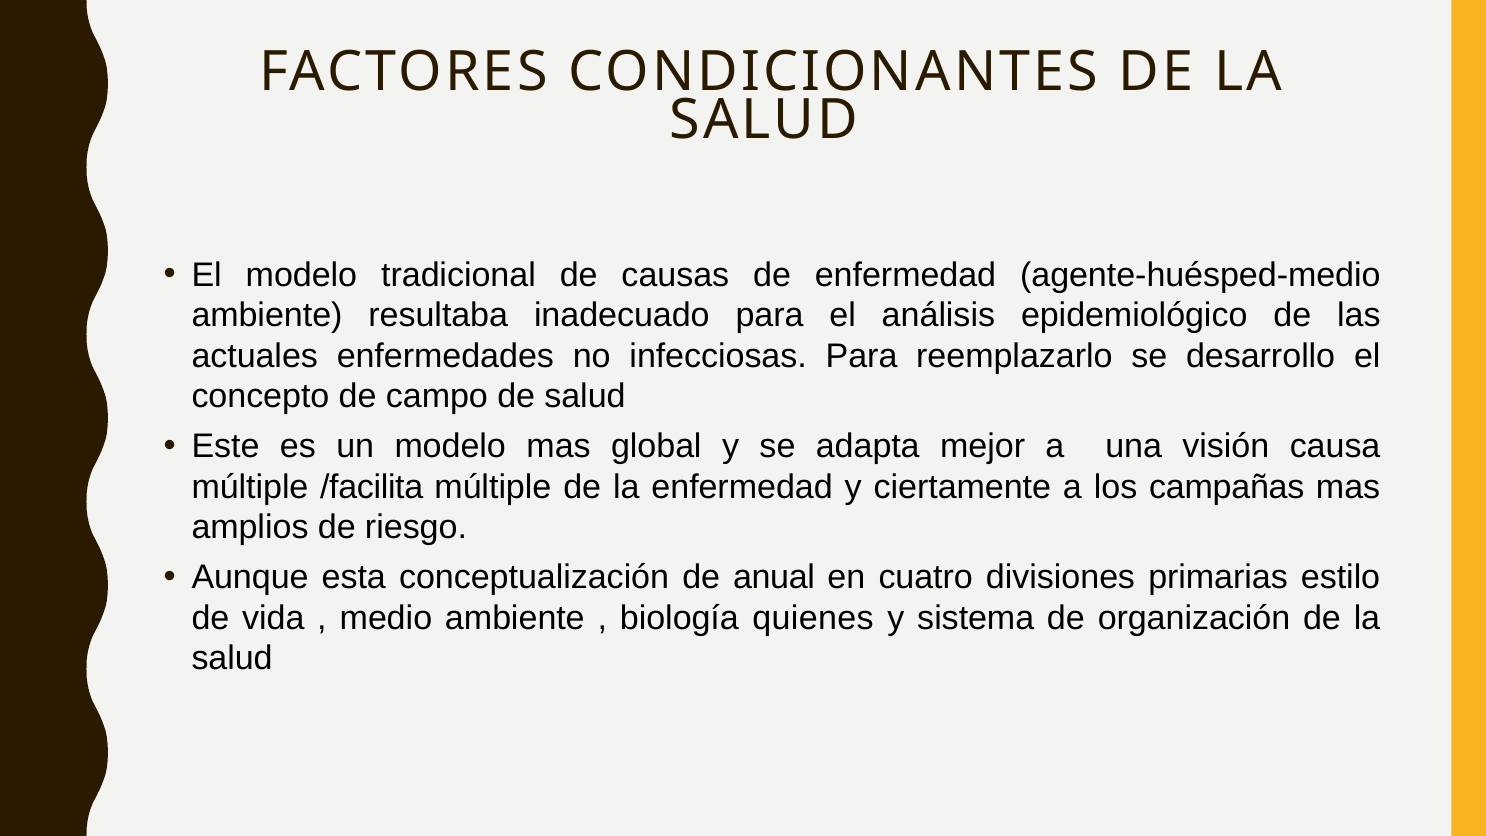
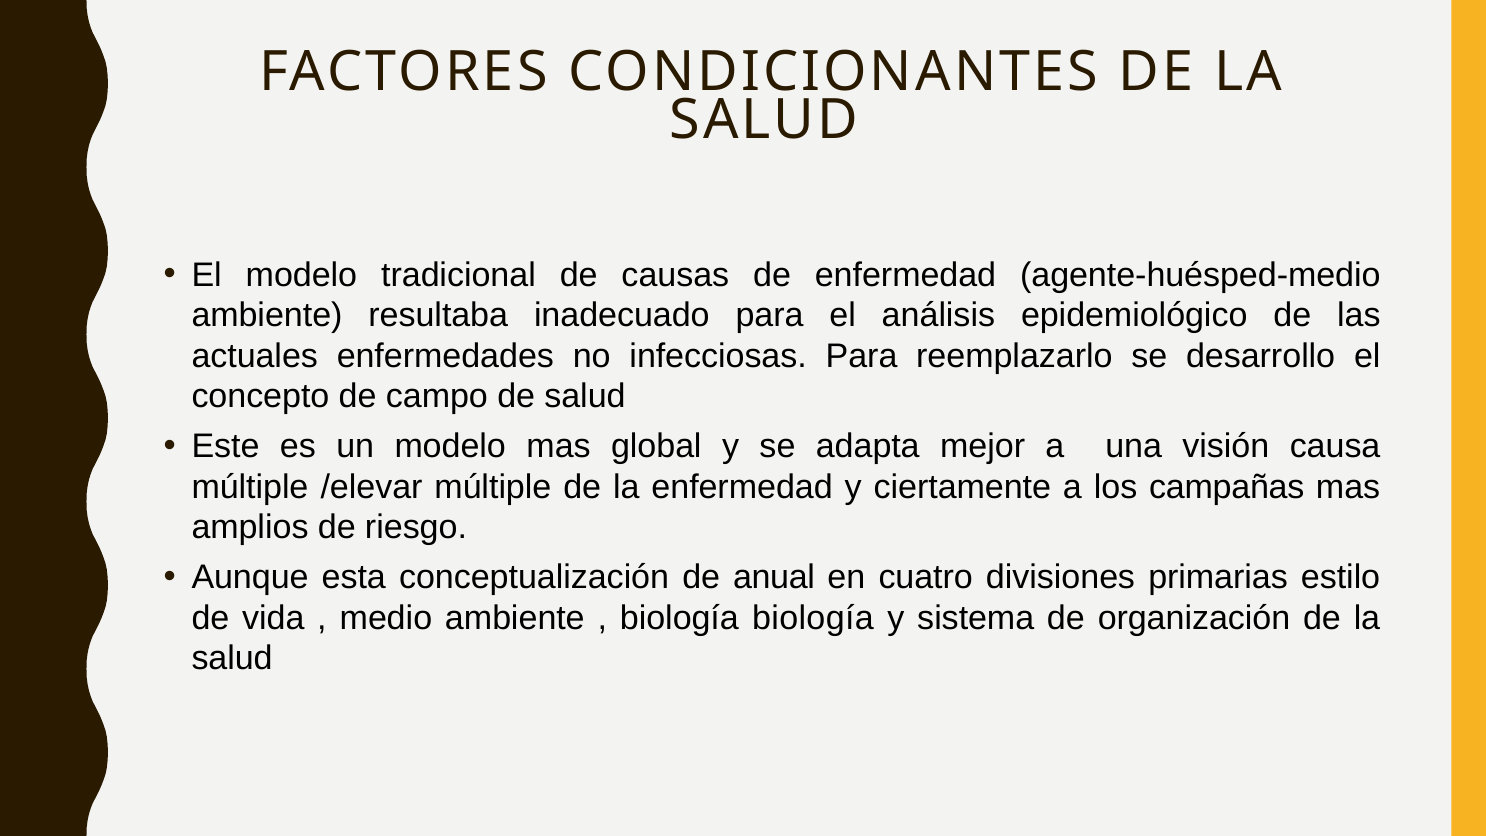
/facilita: /facilita -> /elevar
biología quienes: quienes -> biología
